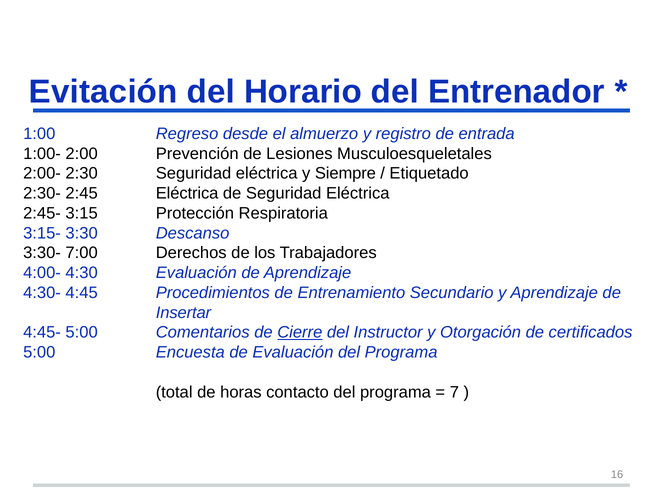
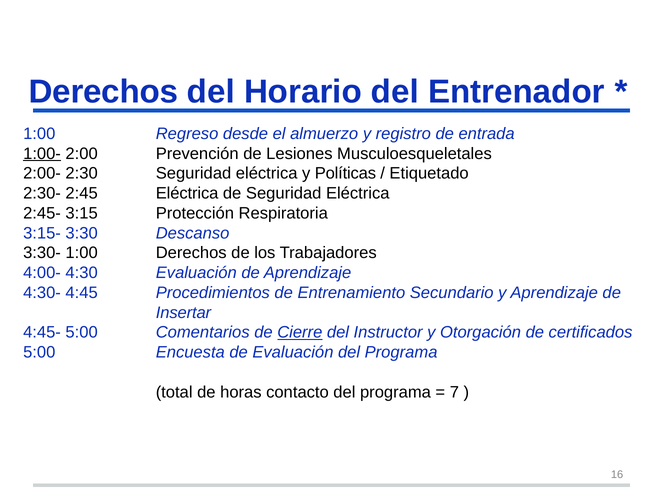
Evitación at (103, 92): Evitación -> Derechos
1:00- underline: none -> present
Siempre: Siempre -> Políticas
3:30- 7:00: 7:00 -> 1:00
